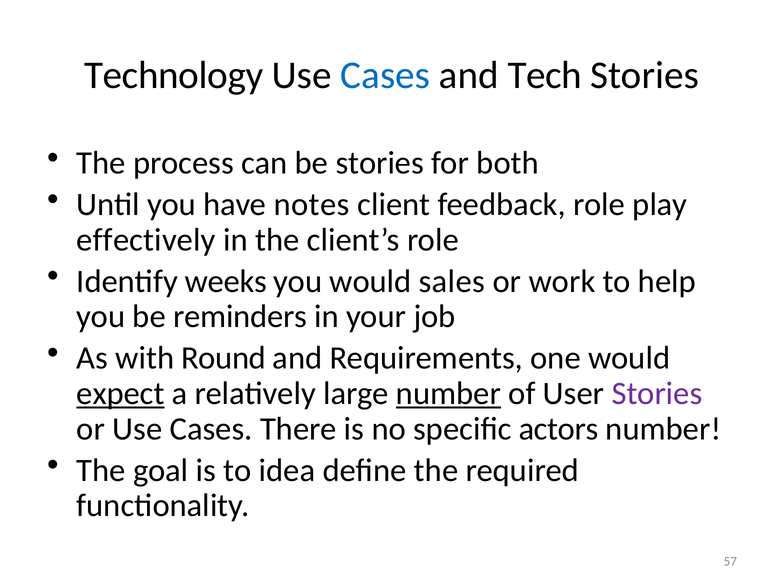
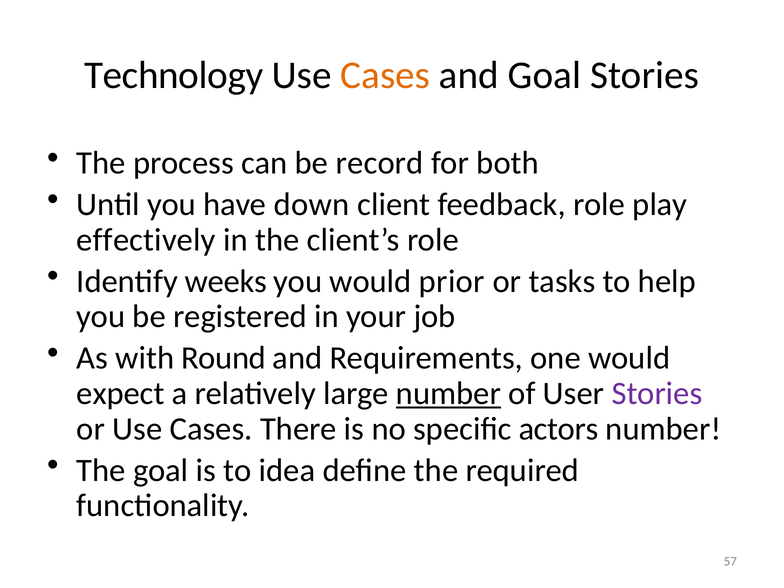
Cases at (385, 75) colour: blue -> orange
and Tech: Tech -> Goal
be stories: stories -> record
notes: notes -> down
sales: sales -> prior
work: work -> tasks
reminders: reminders -> registered
expect underline: present -> none
